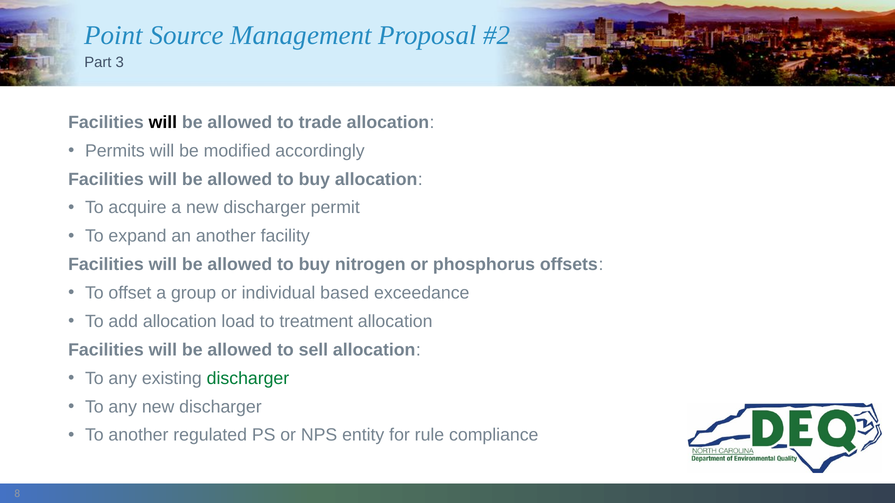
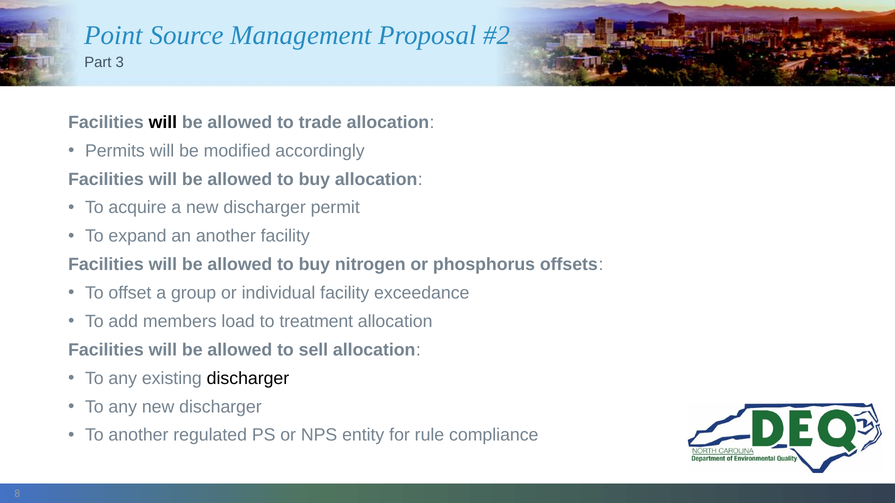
individual based: based -> facility
add allocation: allocation -> members
discharger at (248, 379) colour: green -> black
